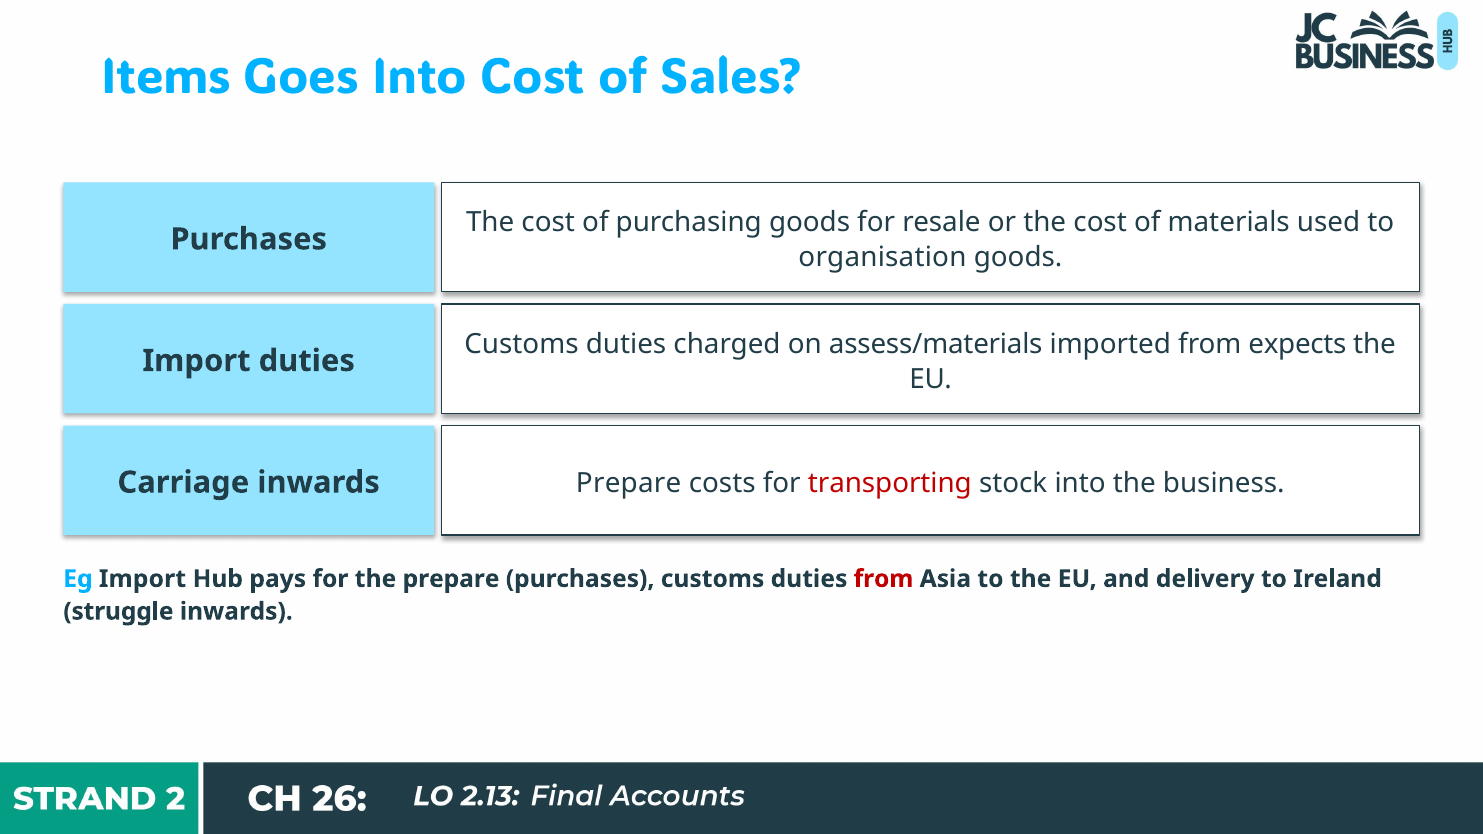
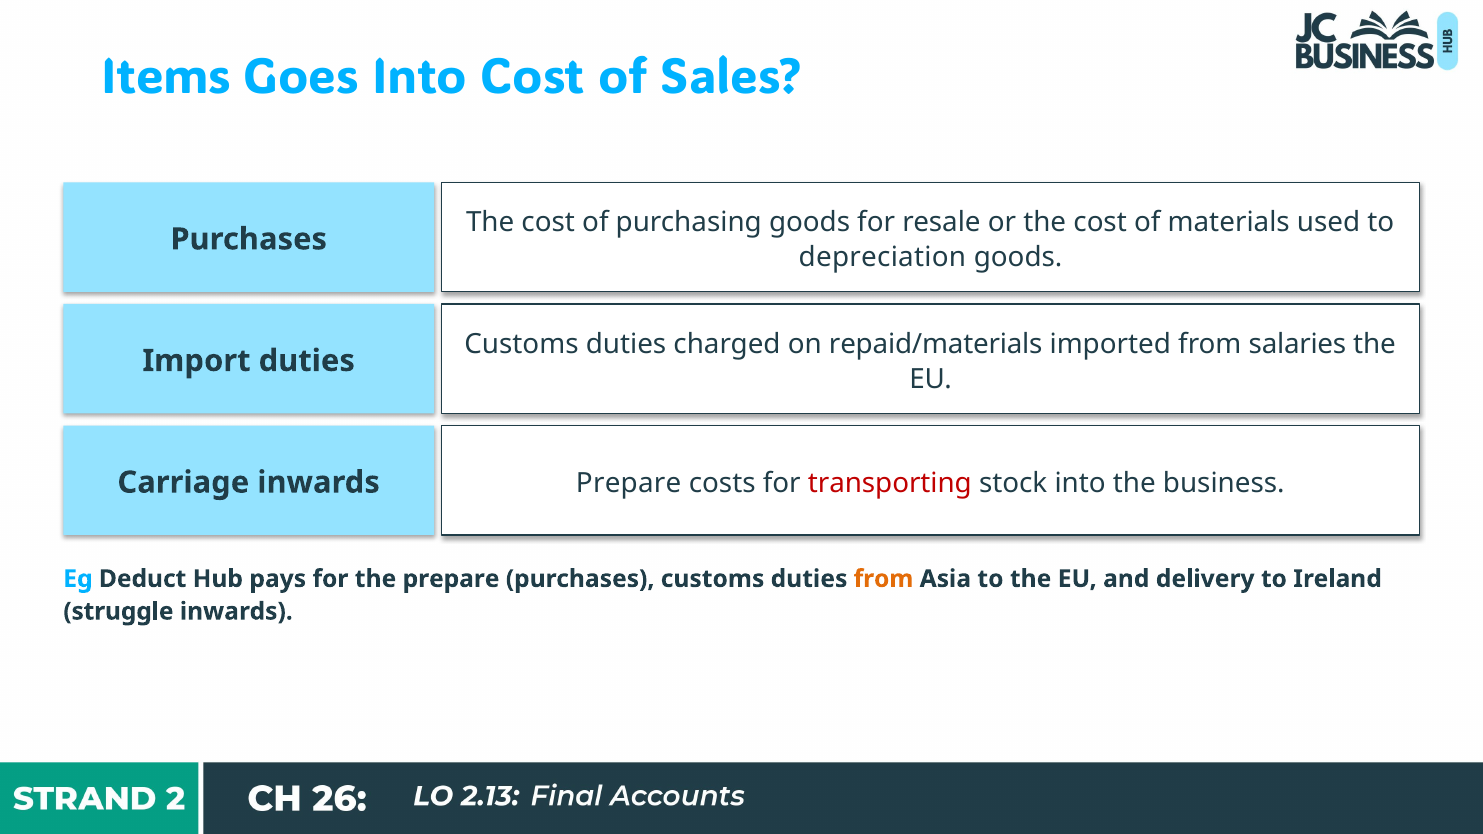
organisation: organisation -> depreciation
assess/materials: assess/materials -> repaid/materials
expects: expects -> salaries
Eg Import: Import -> Deduct
from at (884, 579) colour: red -> orange
